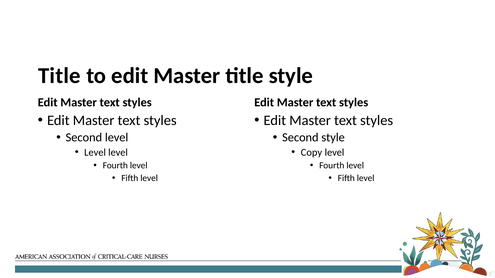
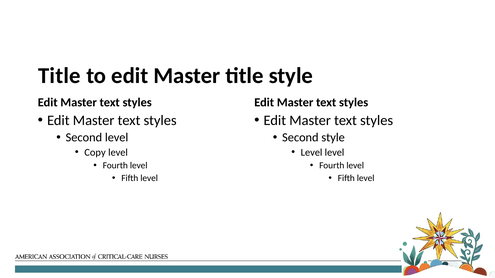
Level at (95, 153): Level -> Copy
Copy at (311, 153): Copy -> Level
